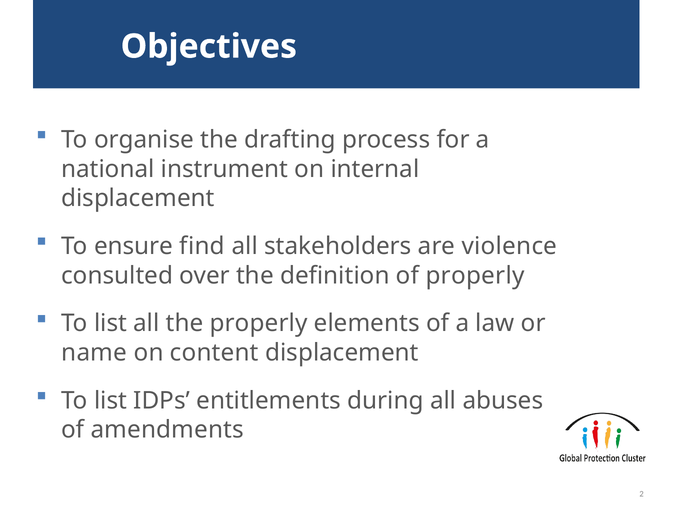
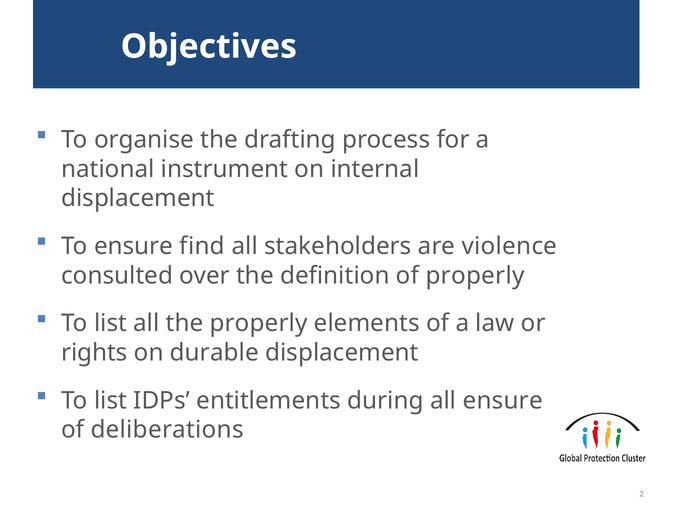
name: name -> rights
content: content -> durable
all abuses: abuses -> ensure
amendments: amendments -> deliberations
